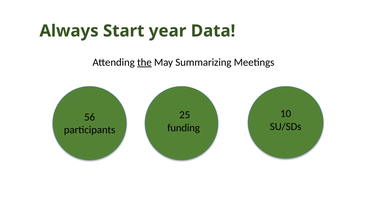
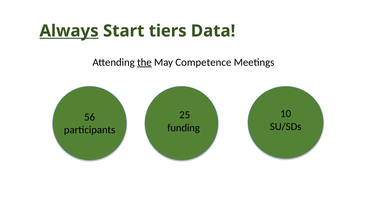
Always underline: none -> present
year: year -> tiers
Summarizing: Summarizing -> Competence
